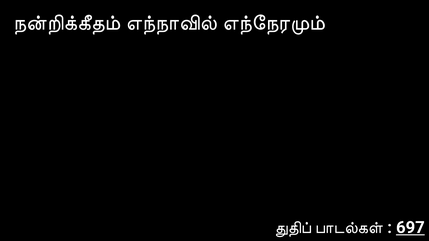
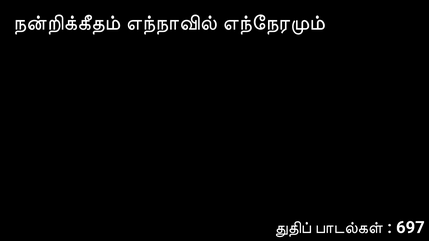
697 underline: present -> none
